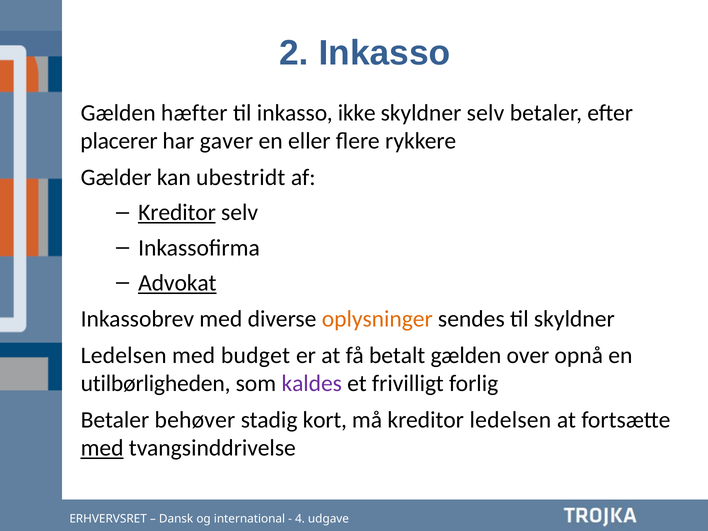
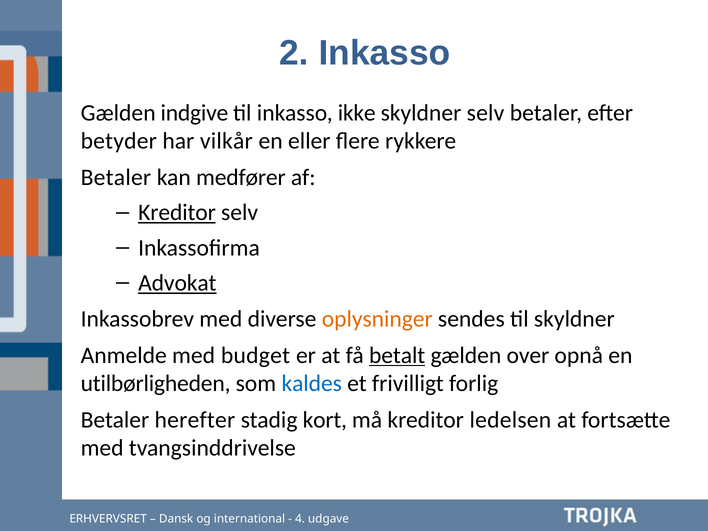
hæfter: hæfter -> indgive
placerer: placerer -> betyder
gaver: gaver -> vilkår
Gælder at (116, 177): Gælder -> Betaler
ubestridt: ubestridt -> medfører
Ledelsen at (124, 355): Ledelsen -> Anmelde
betalt underline: none -> present
kaldes colour: purple -> blue
behøver: behøver -> herefter
med at (102, 448) underline: present -> none
